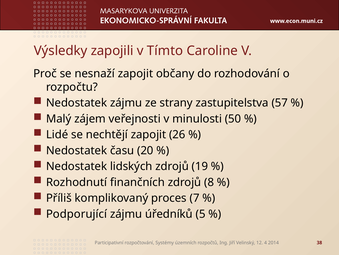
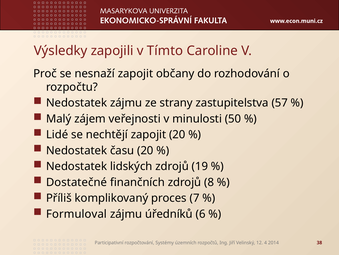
zapojit 26: 26 -> 20
Rozhodnutí: Rozhodnutí -> Dostatečné
Podporující: Podporující -> Formuloval
5: 5 -> 6
